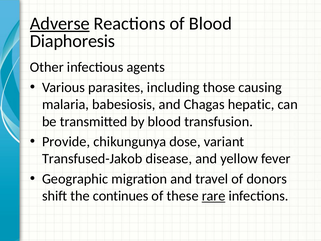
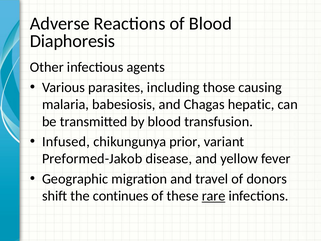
Adverse underline: present -> none
Provide: Provide -> Infused
dose: dose -> prior
Transfused-Jakob: Transfused-Jakob -> Preformed-Jakob
